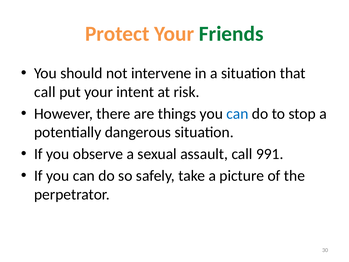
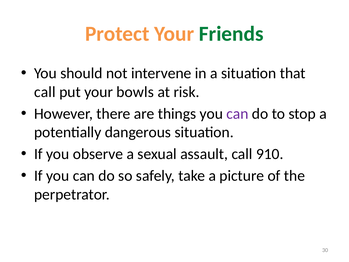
intent: intent -> bowls
can at (237, 114) colour: blue -> purple
991: 991 -> 910
